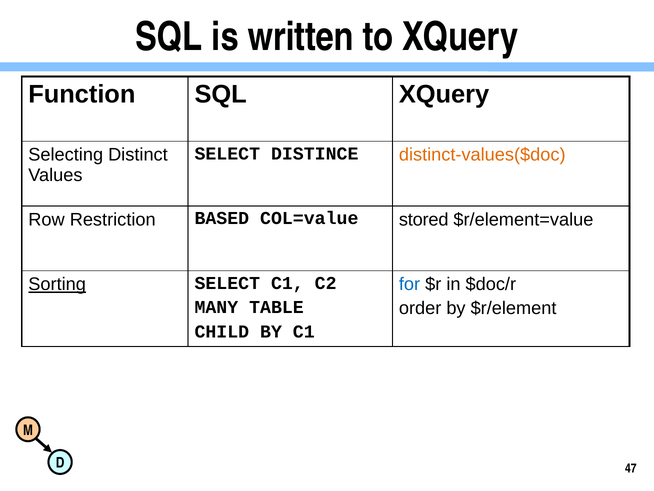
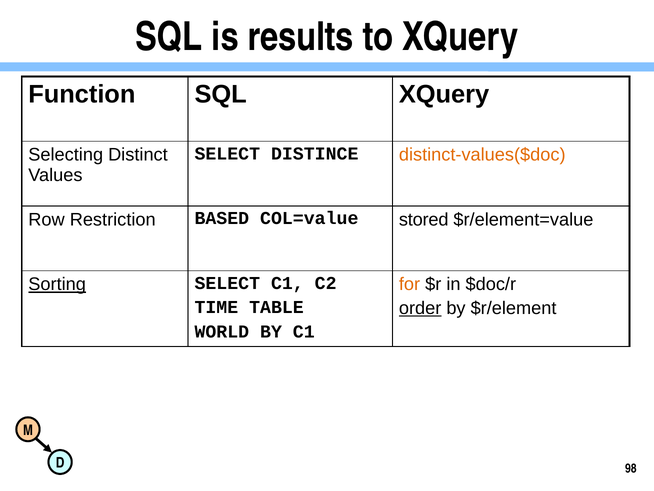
written: written -> results
for colour: blue -> orange
order underline: none -> present
MANY: MANY -> TIME
CHILD: CHILD -> WORLD
47: 47 -> 98
